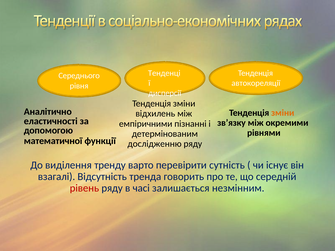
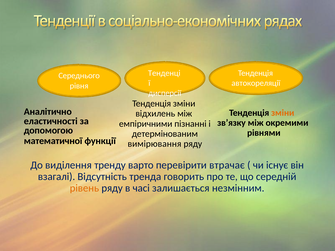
дослідженню: дослідженню -> вимірювання
сутність: сутність -> втрачає
рівень colour: red -> orange
